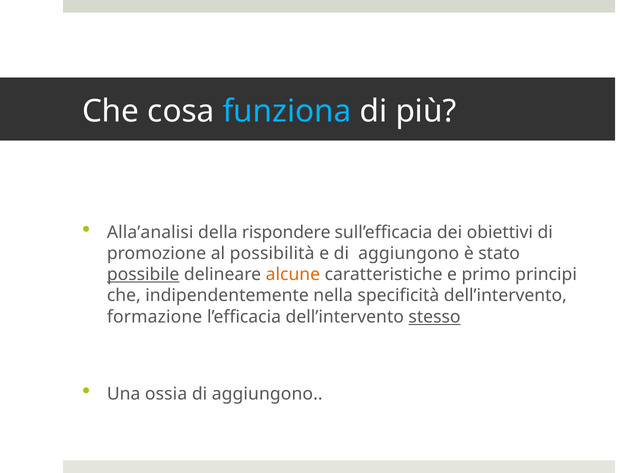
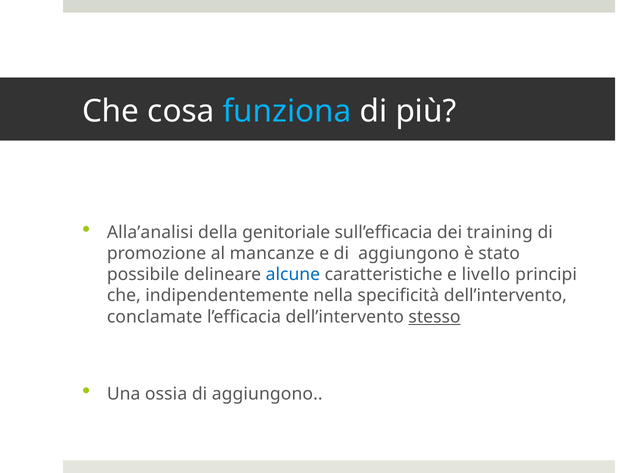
rispondere: rispondere -> genitoriale
obiettivi: obiettivi -> training
possibilità: possibilità -> mancanze
possibile underline: present -> none
alcune colour: orange -> blue
primo: primo -> livello
formazione: formazione -> conclamate
